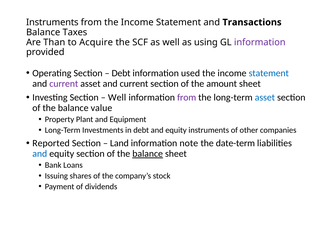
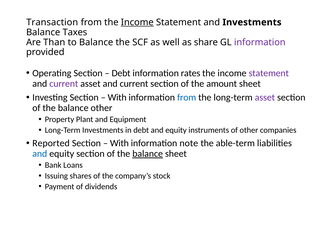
Instruments at (52, 22): Instruments -> Transaction
Income at (137, 22) underline: none -> present
and Transactions: Transactions -> Investments
to Acquire: Acquire -> Balance
using: using -> share
used: used -> rates
statement at (269, 73) colour: blue -> purple
Well at (117, 97): Well -> With
from at (187, 97) colour: purple -> blue
asset at (265, 97) colour: blue -> purple
balance value: value -> other
Land at (119, 143): Land -> With
date-term: date-term -> able-term
